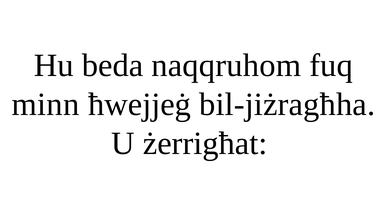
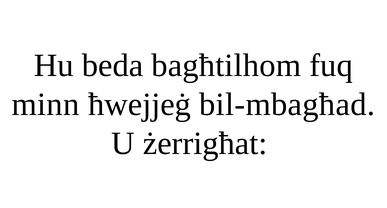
naqqruhom: naqqruhom -> bagħtilhom
bil-jiżragħha: bil-jiżragħha -> bil-mbagħad
